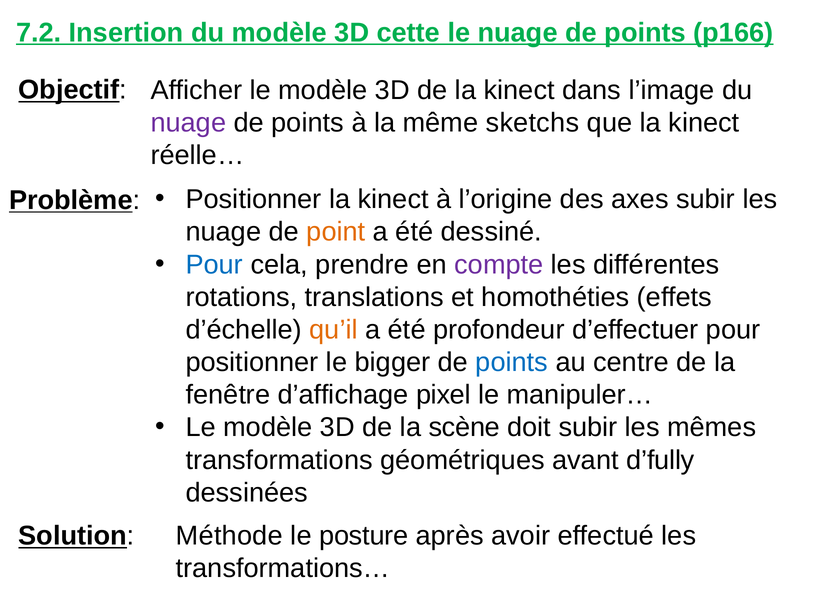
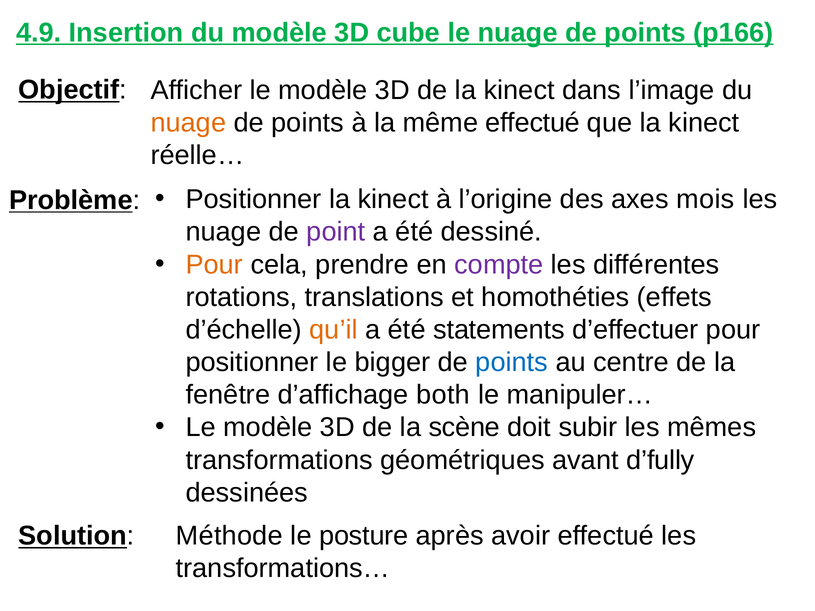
7.2: 7.2 -> 4.9
cette: cette -> cube
nuage at (188, 123) colour: purple -> orange
même sketchs: sketchs -> effectué
axes subir: subir -> mois
point colour: orange -> purple
Pour at (214, 265) colour: blue -> orange
profondeur: profondeur -> statements
pixel: pixel -> both
